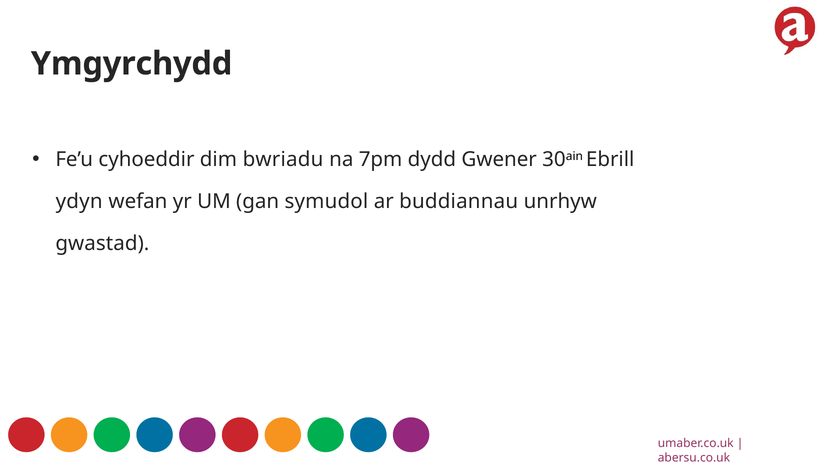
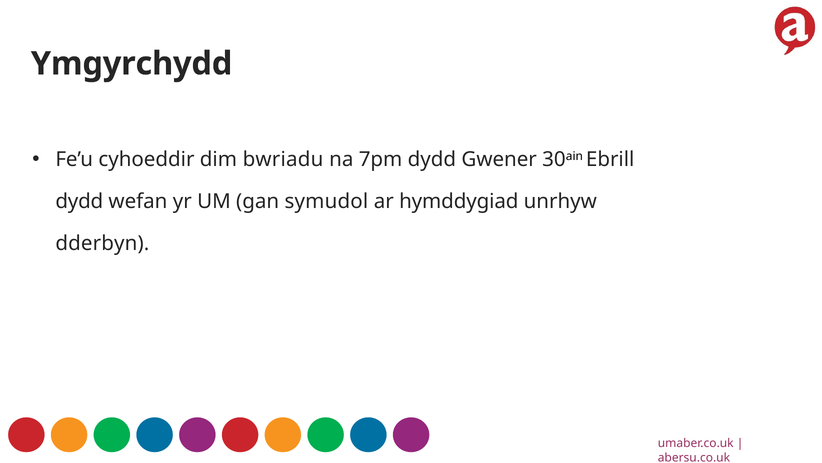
ydyn at (79, 201): ydyn -> dydd
buddiannau: buddiannau -> hymddygiad
gwastad: gwastad -> dderbyn
